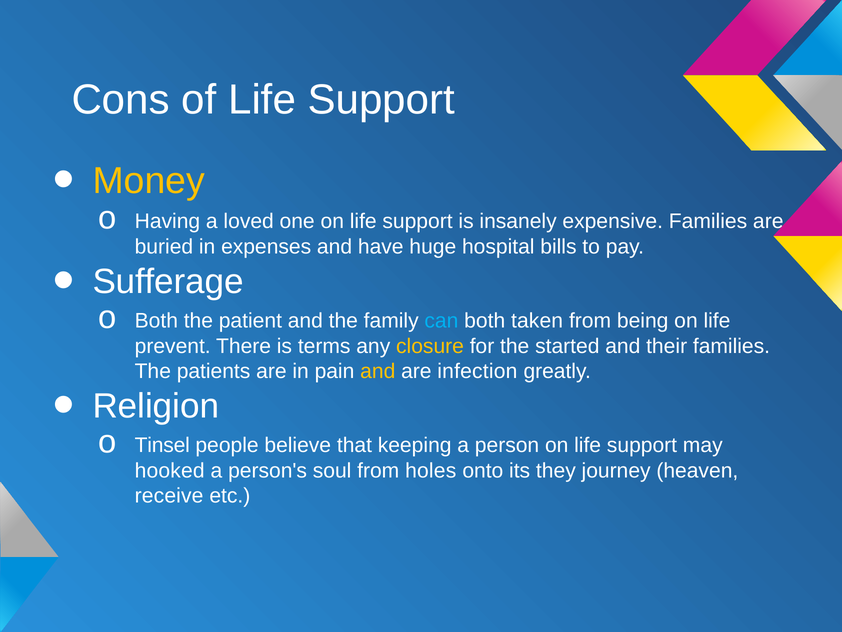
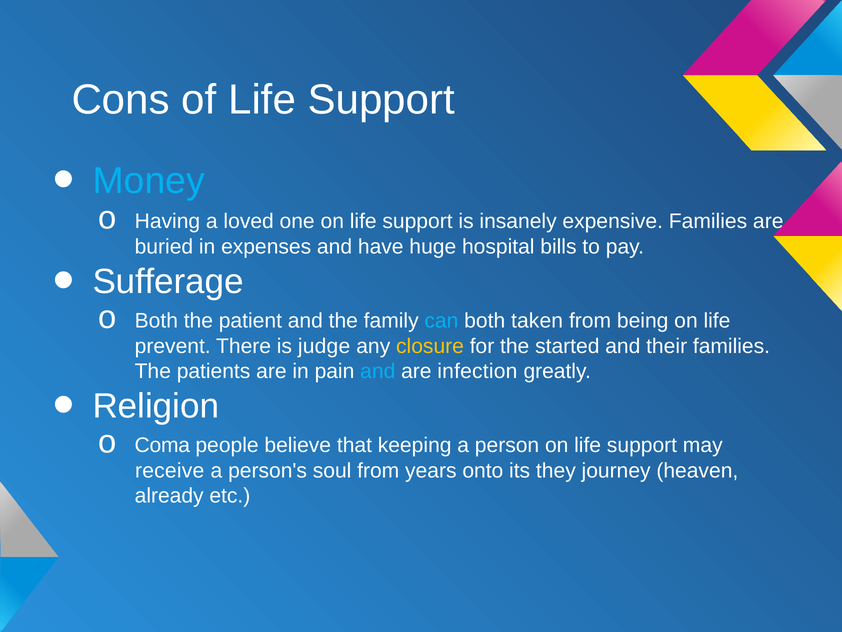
Money colour: yellow -> light blue
terms: terms -> judge
and at (378, 371) colour: yellow -> light blue
Tinsel: Tinsel -> Coma
hooked: hooked -> receive
holes: holes -> years
receive: receive -> already
